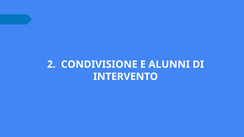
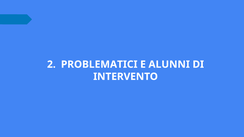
CONDIVISIONE: CONDIVISIONE -> PROBLEMATICI
